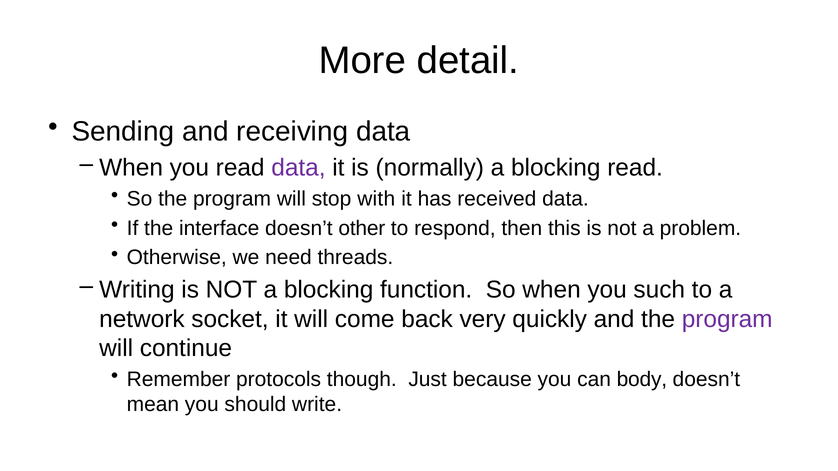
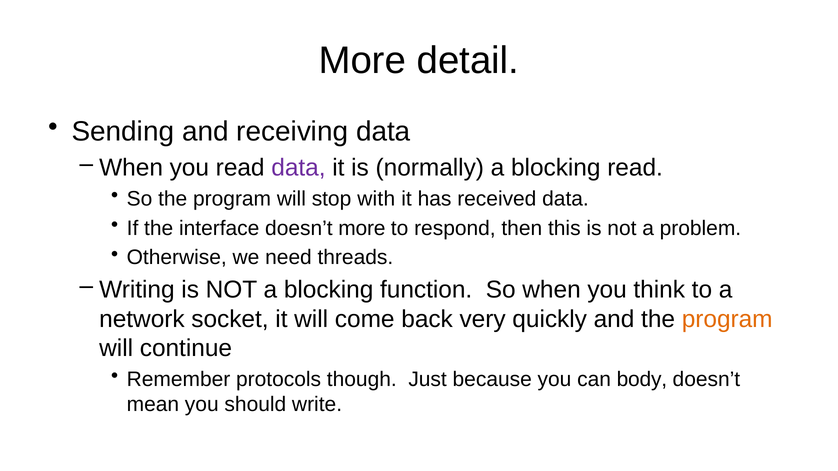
doesn’t other: other -> more
such: such -> think
program at (727, 319) colour: purple -> orange
